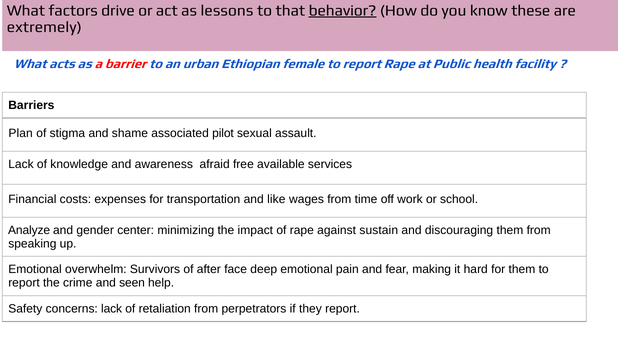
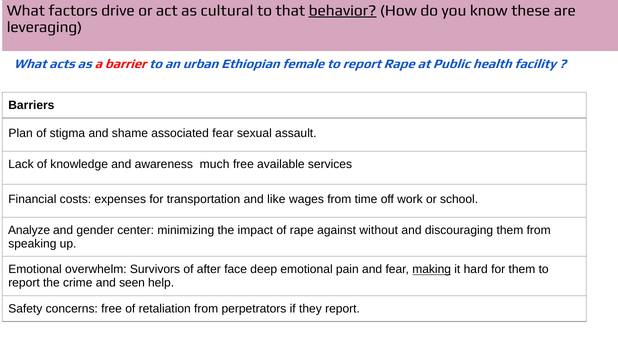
lessons: lessons -> cultural
extremely: extremely -> leveraging
associated pilot: pilot -> fear
afraid: afraid -> much
sustain: sustain -> without
making underline: none -> present
concerns lack: lack -> free
